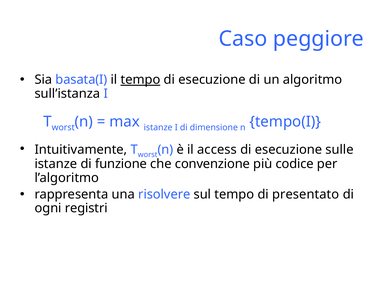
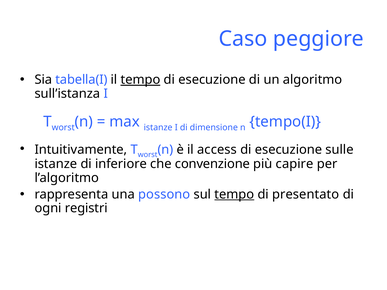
basata(I: basata(I -> tabella(I
funzione: funzione -> inferiore
codice: codice -> capire
risolvere: risolvere -> possono
tempo at (234, 194) underline: none -> present
